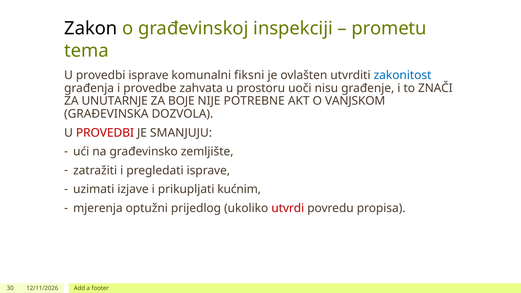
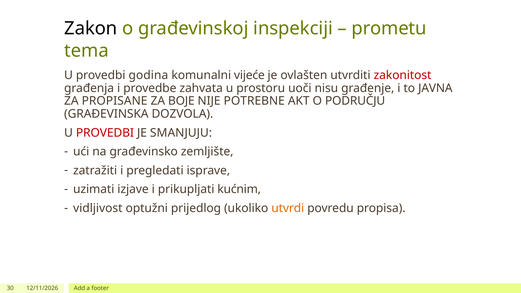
provedbi isprave: isprave -> godina
fiksni: fiksni -> vijeće
zakonitost colour: blue -> red
ZNAČI: ZNAČI -> JAVNA
UNUTARNJE: UNUTARNJE -> PROPISANE
VANJSKOM: VANJSKOM -> PODRUČJU
mjerenja: mjerenja -> vidljivost
utvrdi colour: red -> orange
